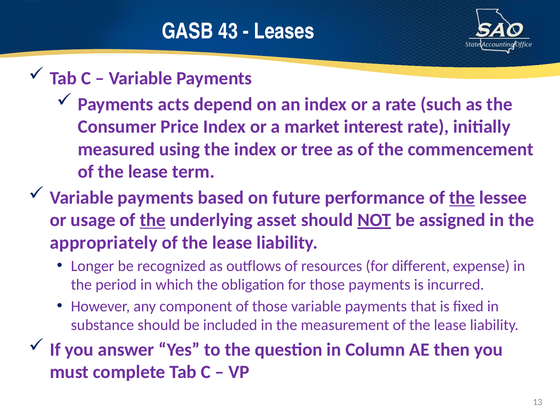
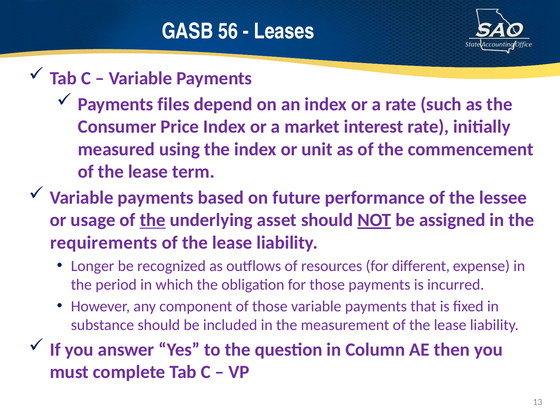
43: 43 -> 56
acts: acts -> files
tree: tree -> unit
the at (462, 198) underline: present -> none
appropriately: appropriately -> requirements
